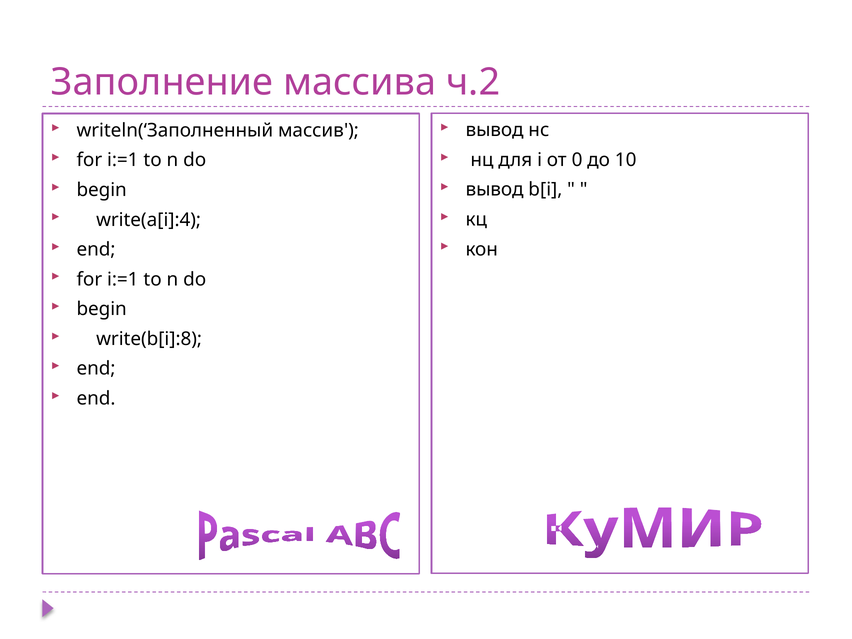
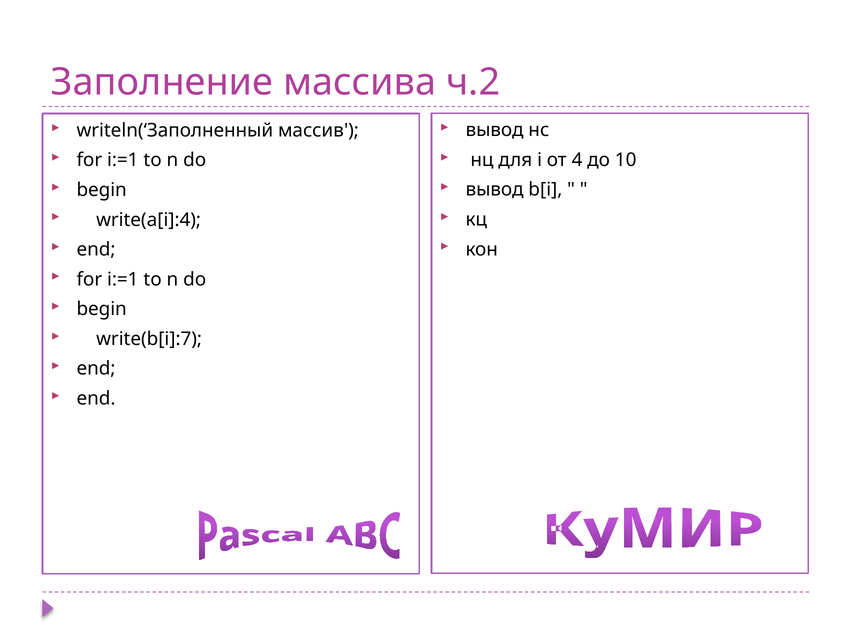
0: 0 -> 4
write(b[i]:8: write(b[i]:8 -> write(b[i]:7
